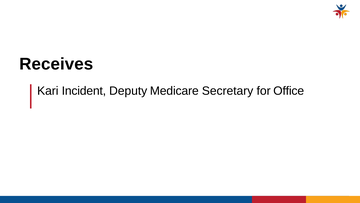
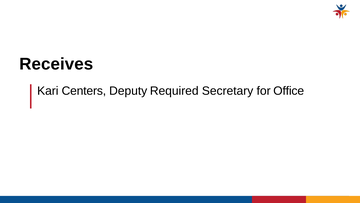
Incident: Incident -> Centers
Medicare: Medicare -> Required
